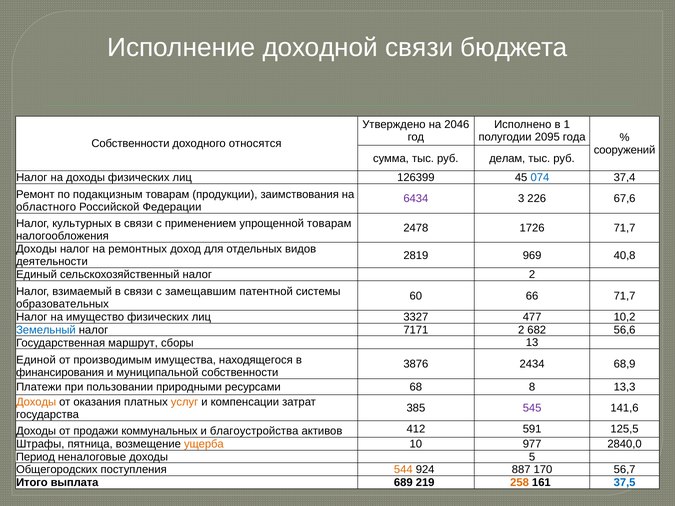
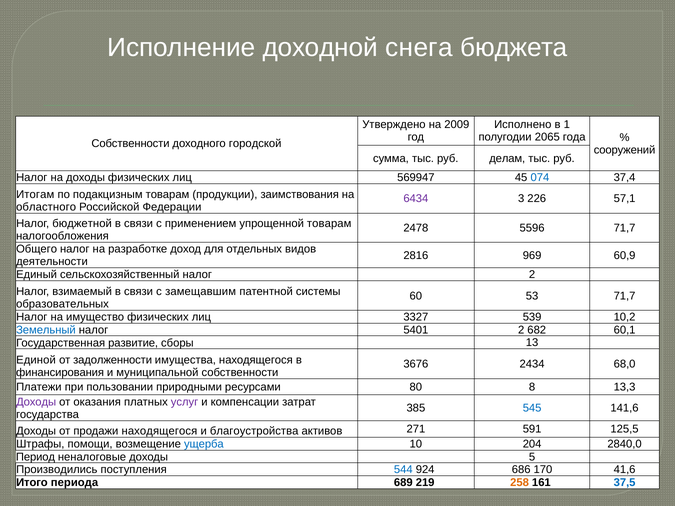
доходной связи: связи -> снега
2046: 2046 -> 2009
2095: 2095 -> 2065
относятся: относятся -> городской
126399: 126399 -> 569947
Ремонт: Ремонт -> Итогам
67,6: 67,6 -> 57,1
культурных: культурных -> бюджетной
1726: 1726 -> 5596
Доходы at (37, 249): Доходы -> Общего
ремонтных: ремонтных -> разработке
2819: 2819 -> 2816
40,8: 40,8 -> 60,9
66: 66 -> 53
477: 477 -> 539
7171: 7171 -> 5401
56,6: 56,6 -> 60,1
маршрут: маршрут -> развитие
производимым: производимым -> задолженности
3876: 3876 -> 3676
68,9: 68,9 -> 68,0
68: 68 -> 80
Доходы at (36, 402) colour: orange -> purple
услуг colour: orange -> purple
545 colour: purple -> blue
продажи коммунальных: коммунальных -> находящегося
412: 412 -> 271
пятница: пятница -> помощи
ущерба colour: orange -> blue
977: 977 -> 204
Общегородских: Общегородских -> Производились
544 colour: orange -> blue
887: 887 -> 686
56,7: 56,7 -> 41,6
выплата: выплата -> периода
